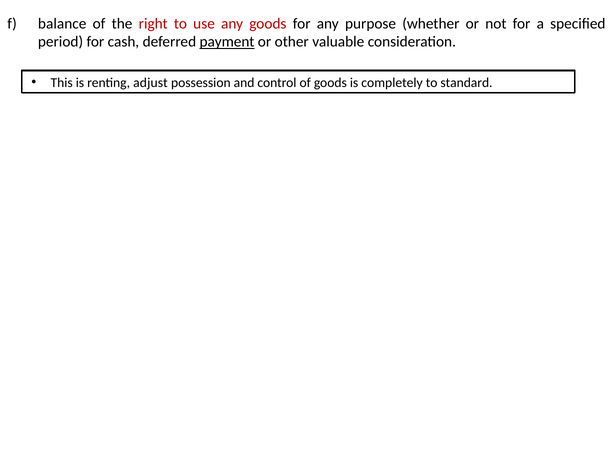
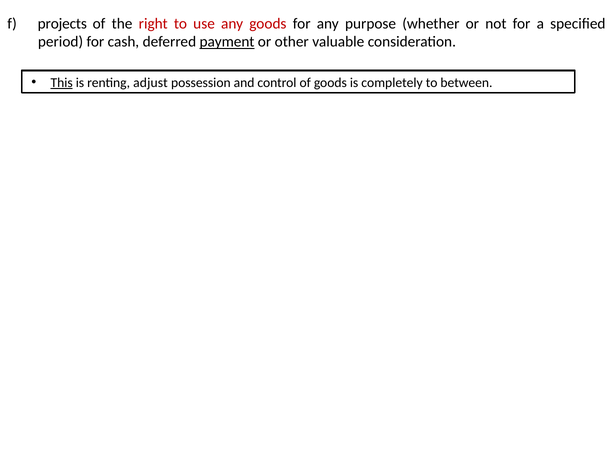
balance: balance -> projects
This underline: none -> present
standard: standard -> between
